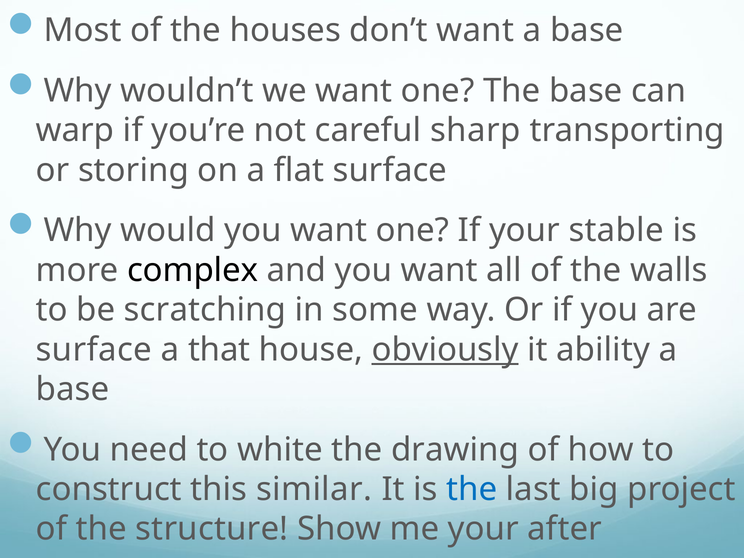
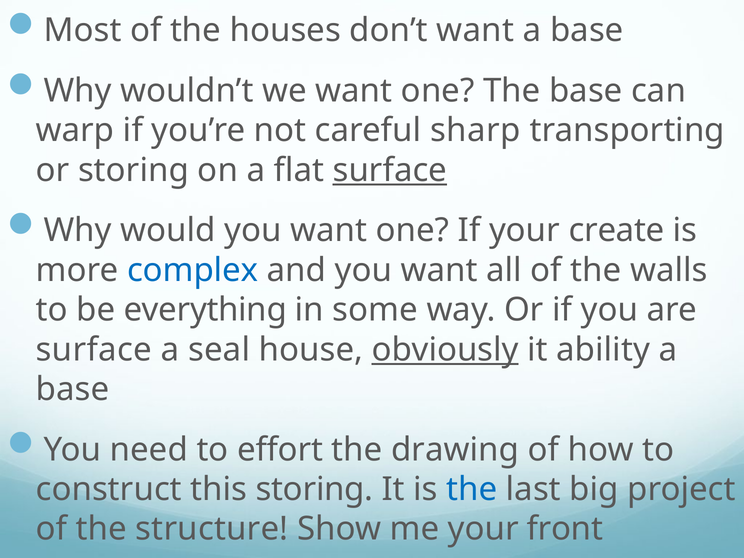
surface at (390, 170) underline: none -> present
stable: stable -> create
complex colour: black -> blue
scratching: scratching -> everything
that: that -> seal
white: white -> effort
this similar: similar -> storing
after: after -> front
